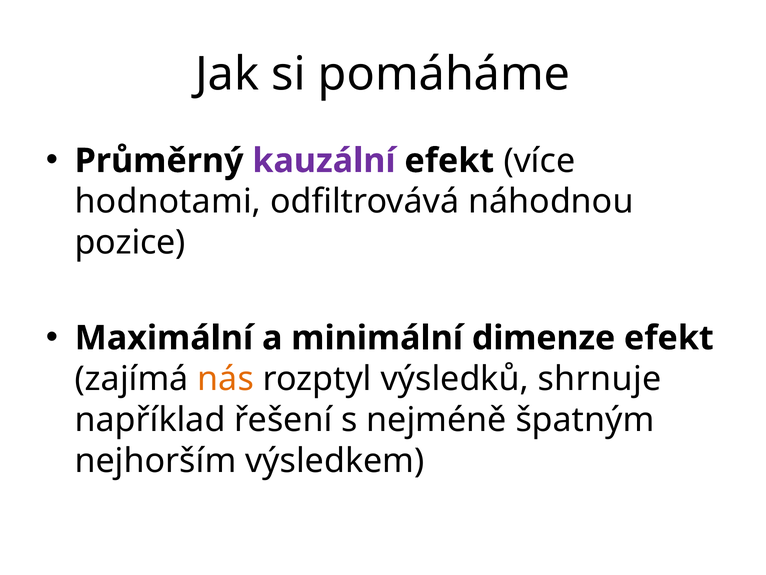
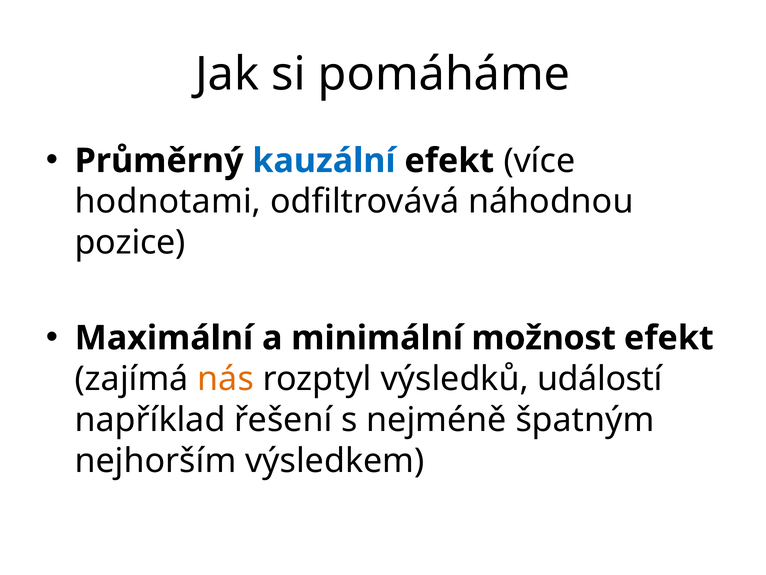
kauzální colour: purple -> blue
dimenze: dimenze -> možnost
shrnuje: shrnuje -> událostí
